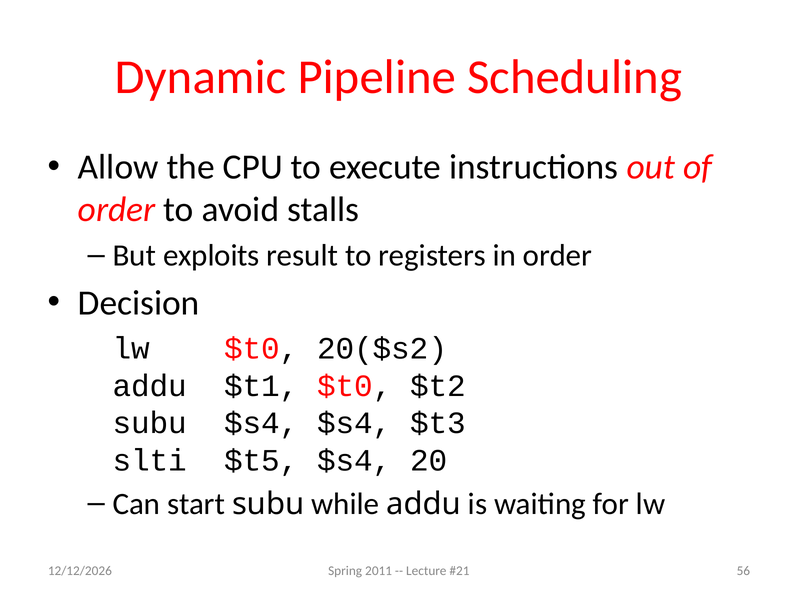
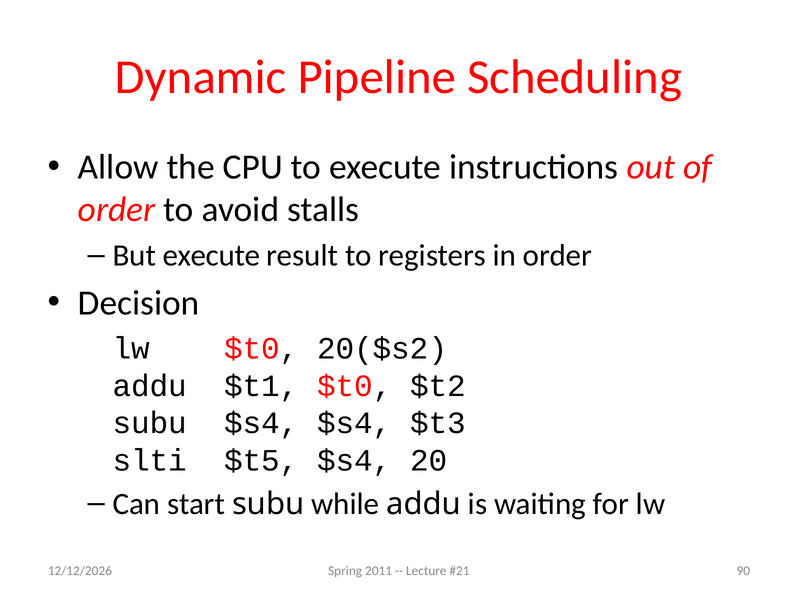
But exploits: exploits -> execute
56: 56 -> 90
